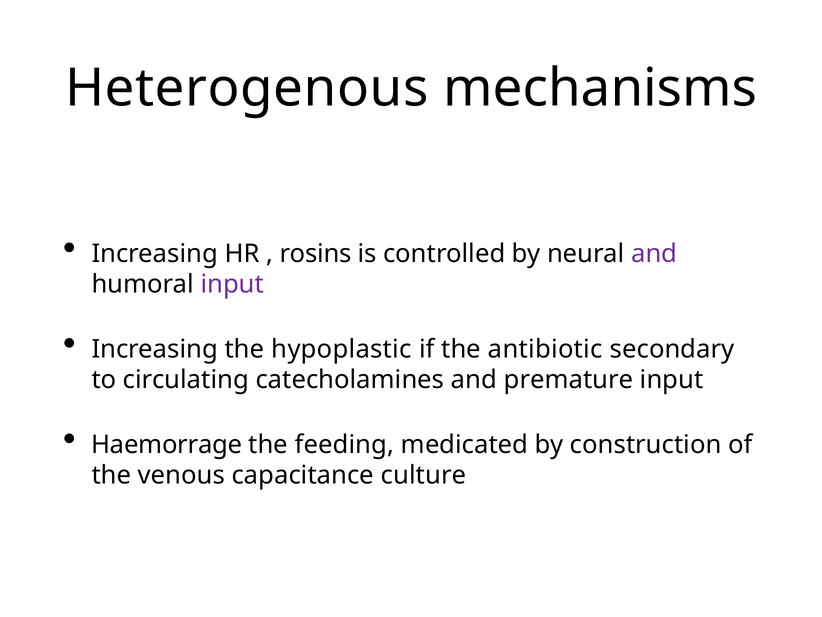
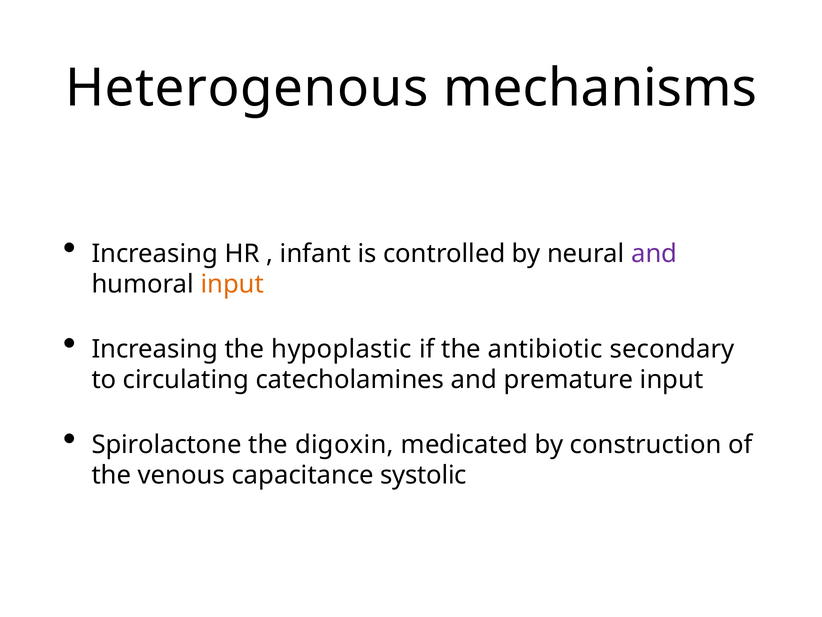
rosins: rosins -> infant
input at (232, 284) colour: purple -> orange
Haemorrage: Haemorrage -> Spirolactone
feeding: feeding -> digoxin
culture: culture -> systolic
